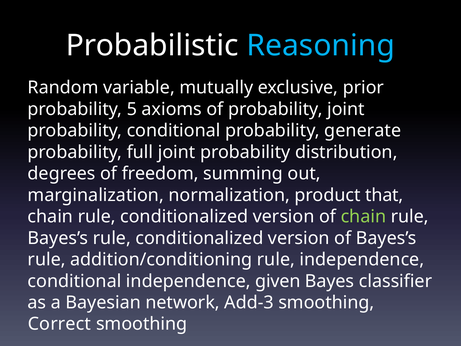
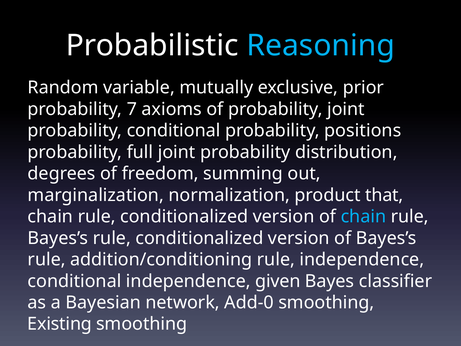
5: 5 -> 7
generate: generate -> positions
chain at (363, 216) colour: light green -> light blue
Add-3: Add-3 -> Add-0
Correct: Correct -> Existing
